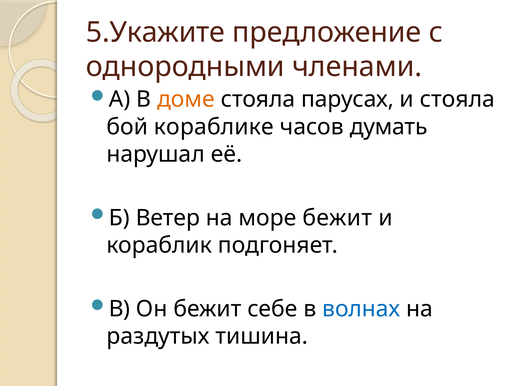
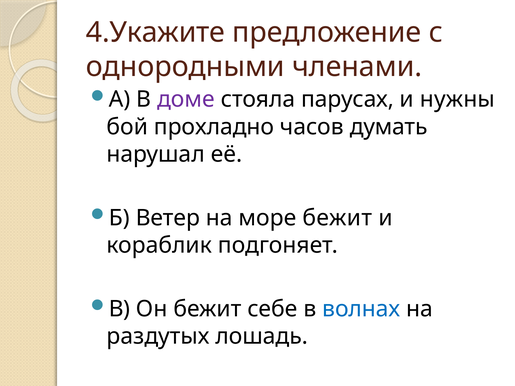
5.Укажите: 5.Укажите -> 4.Укажите
доме colour: orange -> purple
и стояла: стояла -> нужны
кораблике: кораблике -> прохладно
тишина: тишина -> лошадь
